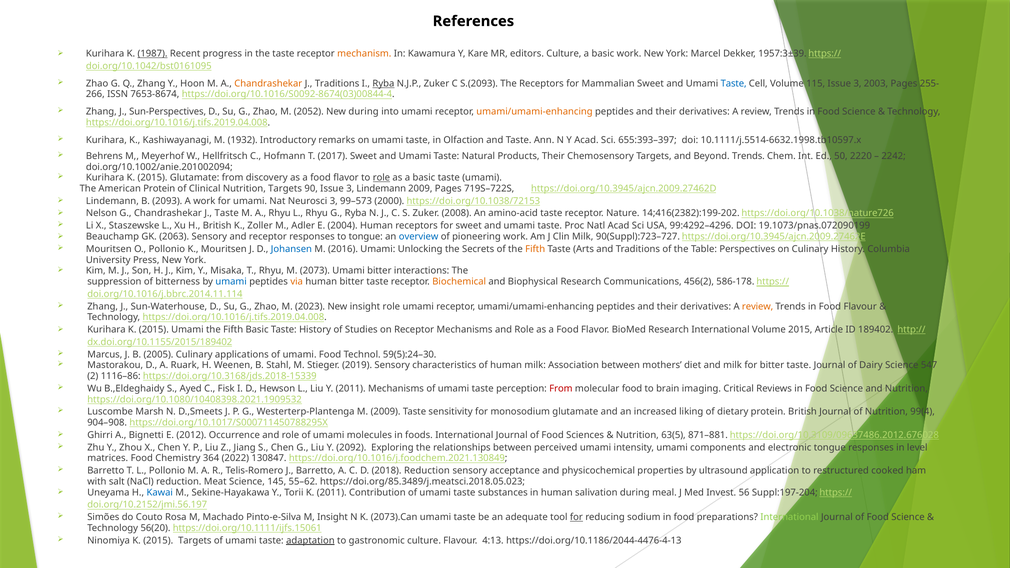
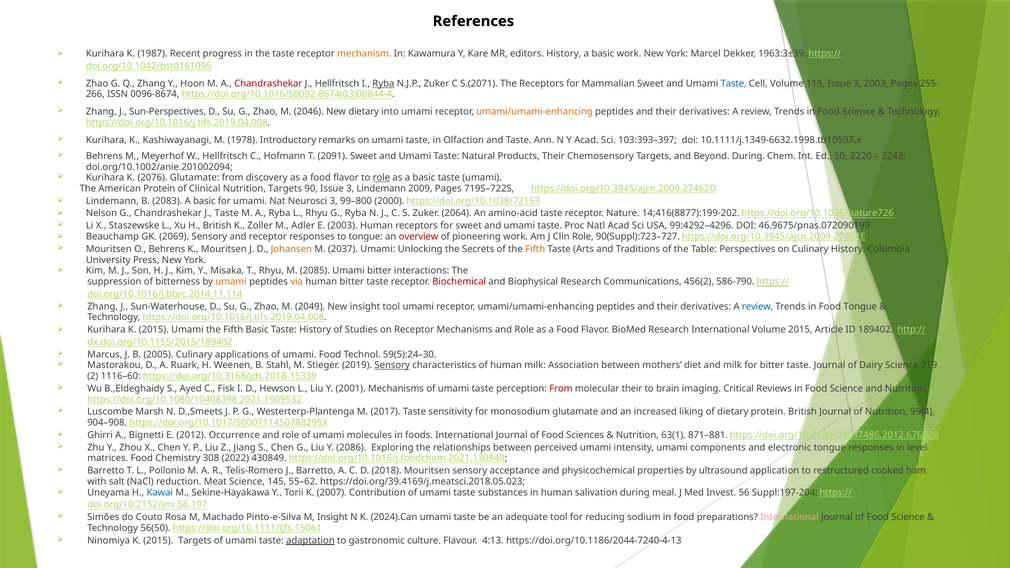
1987 underline: present -> none
editors Culture: Culture -> History
1957:3±39: 1957:3±39 -> 1963:3±39
Chandrashekar at (268, 83) colour: orange -> red
J Traditions: Traditions -> Hellfritsch
S.(2093: S.(2093 -> S.(2071
7653-8674: 7653-8674 -> 0096-8674
2052: 2052 -> 2046
New during: during -> dietary
1932: 1932 -> 1978
655:393–397: 655:393–397 -> 103:393–397
10.1111/j.5514-6632.1998.tb10597.x: 10.1111/j.5514-6632.1998.tb10597.x -> 10.1111/j.1349-6632.1998.tb10597.x
2017: 2017 -> 2091
Beyond Trends: Trends -> During
2015 at (153, 178): 2015 -> 2076
2093: 2093 -> 2083
work at (204, 201): work -> basic
99–573: 99–573 -> 99–800
A Rhyu: Rhyu -> Ryba
2008: 2008 -> 2064
14;416(2382):199-202: 14;416(2382):199-202 -> 14;416(8877):199-202
E 2004: 2004 -> 2003
19.1073/pnas.072090199: 19.1073/pnas.072090199 -> 46.9675/pnas.072090199
2063: 2063 -> 2069
overview colour: blue -> red
Clin Milk: Milk -> Role
O Pollonio: Pollonio -> Behrens
Johansen colour: blue -> orange
2016: 2016 -> 2037
2073: 2073 -> 2085
umami at (231, 282) colour: blue -> orange
Biochemical colour: orange -> red
586-178: 586-178 -> 586-790
2023: 2023 -> 2049
insight role: role -> tool
review at (758, 307) colour: orange -> blue
Food Flavour: Flavour -> Tongue
Sensory at (392, 365) underline: none -> present
547: 547 -> 219
1116–86: 1116–86 -> 1116–60
Y 2011: 2011 -> 2001
molecular food: food -> their
M 2009: 2009 -> 2017
63(5: 63(5 -> 63(1
2092: 2092 -> 2086
364: 364 -> 308
130847: 130847 -> 430849
2018 Reduction: Reduction -> Mouritsen
https://doi.org/85.3489/j.meatsci.2018.05.023: https://doi.org/85.3489/j.meatsci.2018.05.023 -> https://doi.org/39.4169/j.meatsci.2018.05.023
K 2011: 2011 -> 2007
2073).Can: 2073).Can -> 2024).Can
for at (576, 517) underline: present -> none
International at (789, 517) colour: light green -> pink
56(20: 56(20 -> 56(50
https://doi.org/10.1186/2044-4476-4-13: https://doi.org/10.1186/2044-4476-4-13 -> https://doi.org/10.1186/2044-7240-4-13
